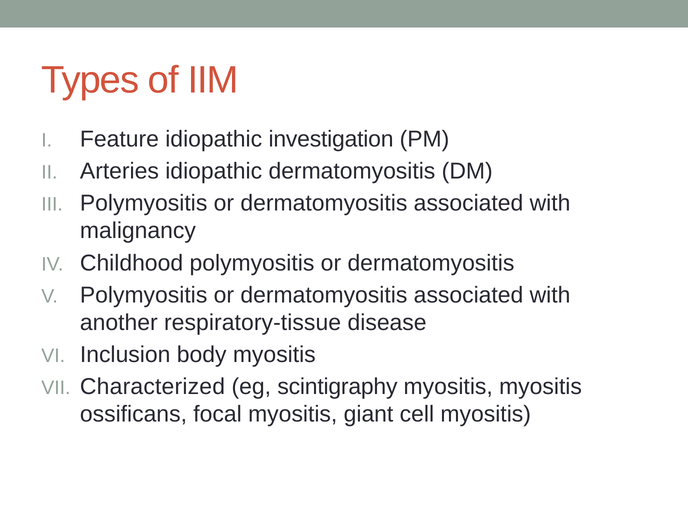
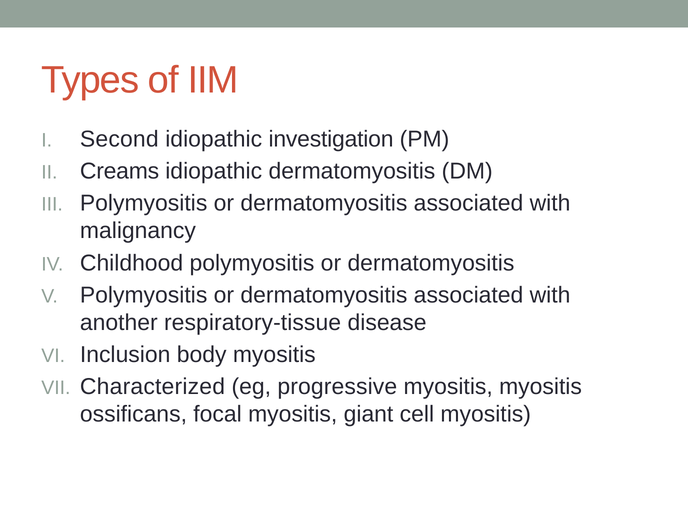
Feature: Feature -> Second
Arteries: Arteries -> Creams
scintigraphy: scintigraphy -> progressive
